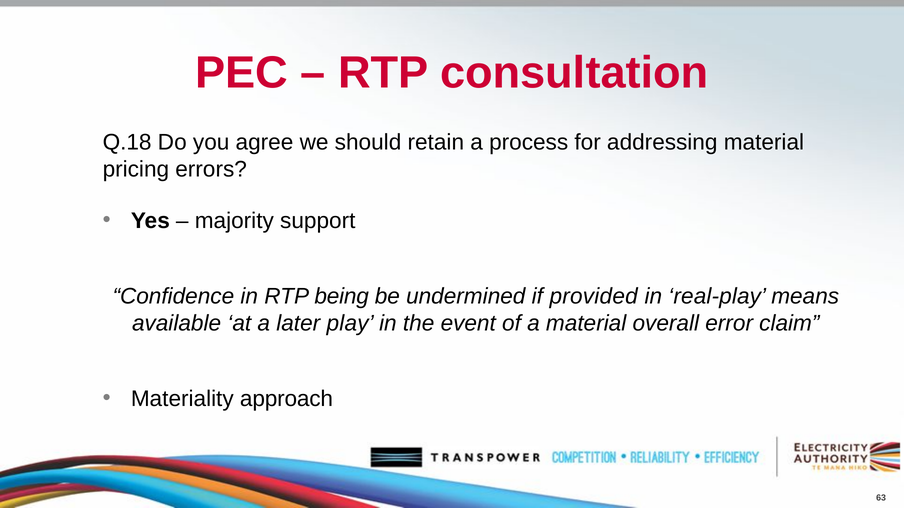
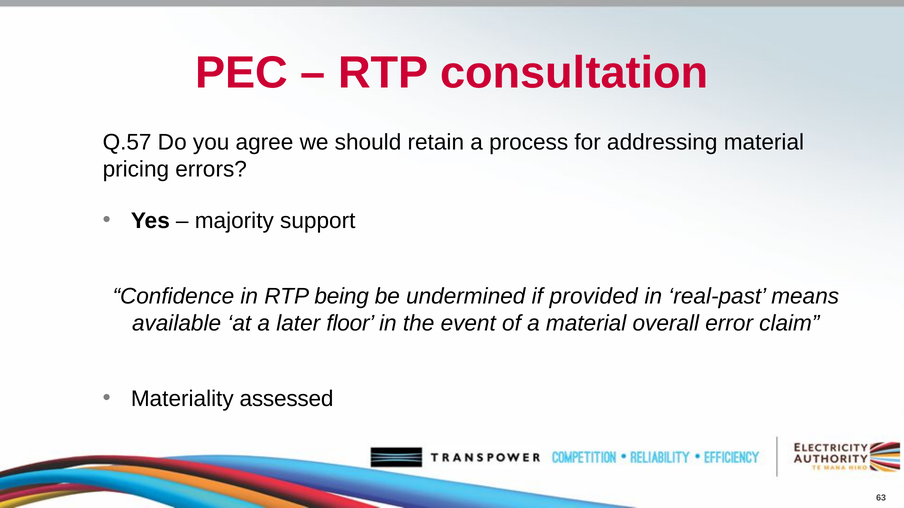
Q.18: Q.18 -> Q.57
real-play: real-play -> real-past
play: play -> floor
approach: approach -> assessed
